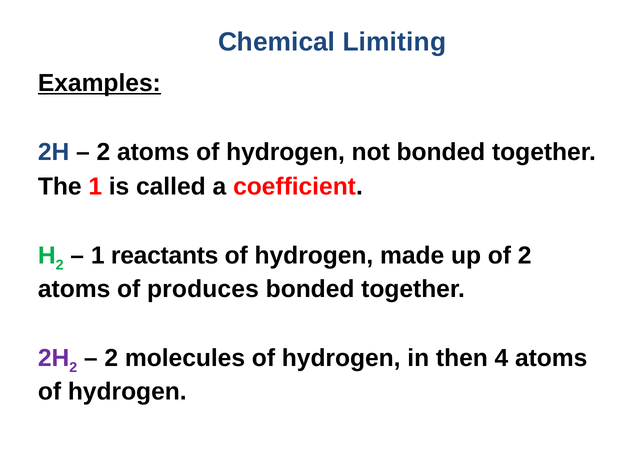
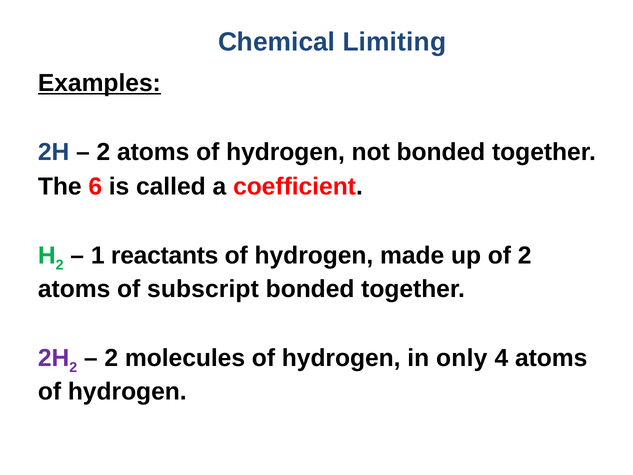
The 1: 1 -> 6
produces: produces -> subscript
then: then -> only
